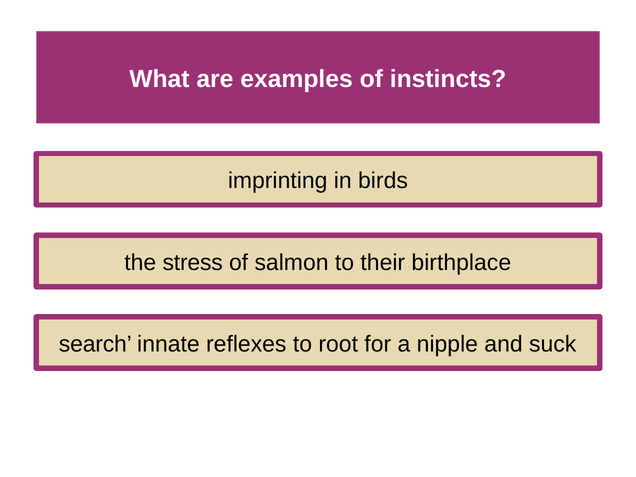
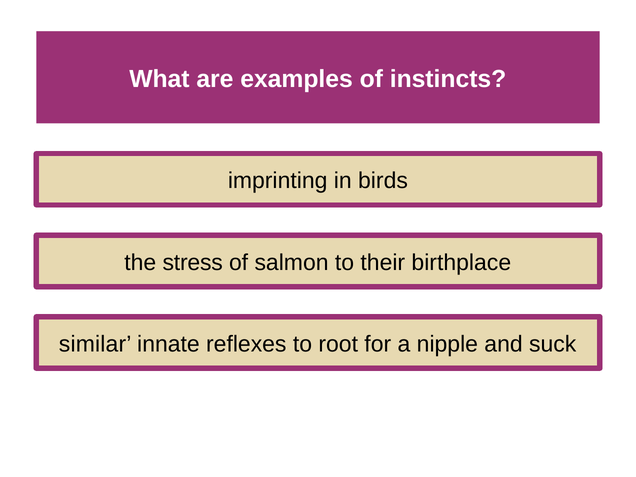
search: search -> similar
